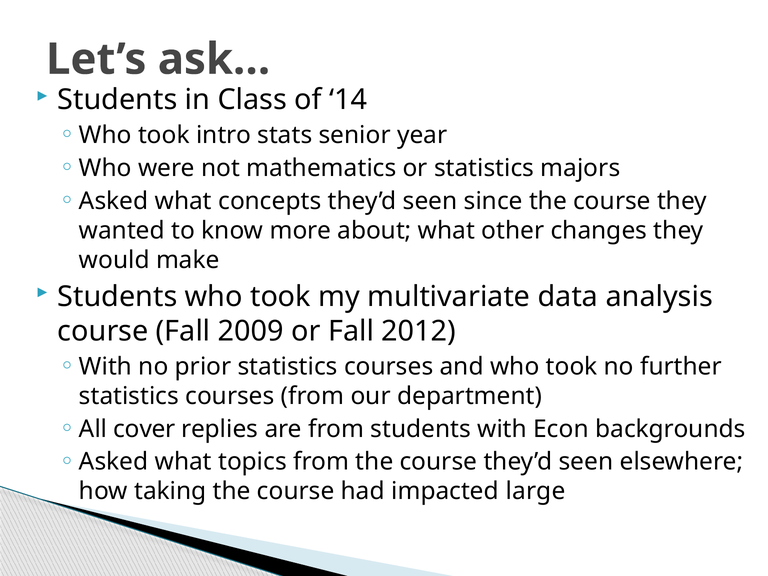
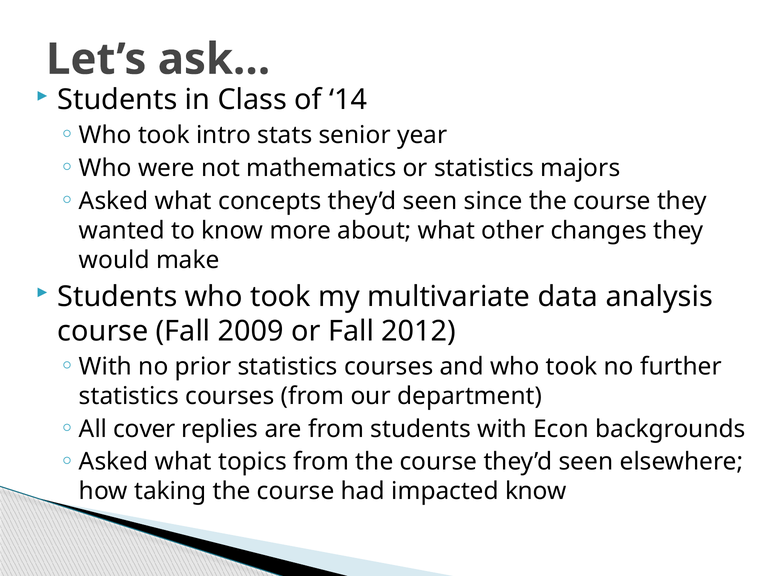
impacted large: large -> know
